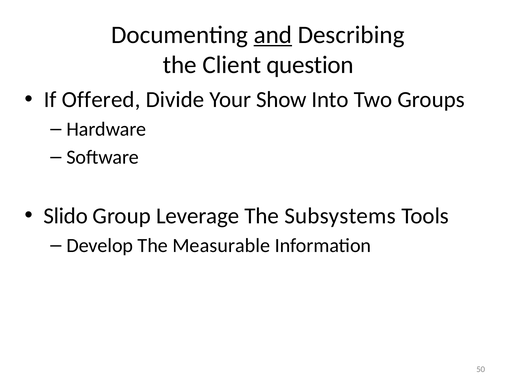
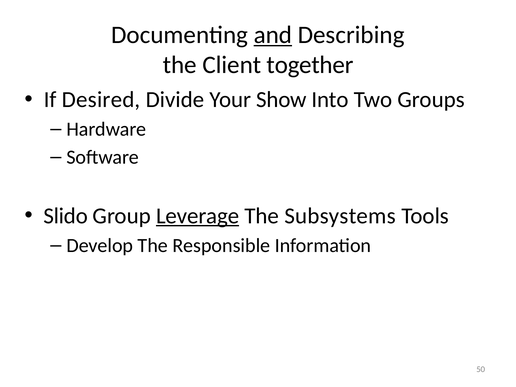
question: question -> together
Offered: Offered -> Desired
Leverage underline: none -> present
Measurable: Measurable -> Responsible
